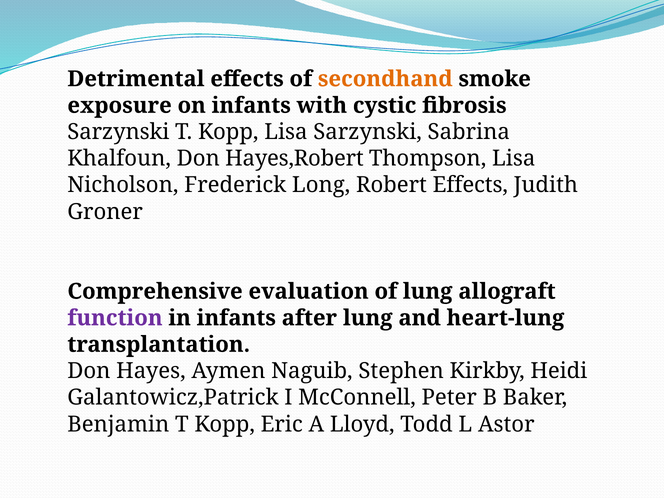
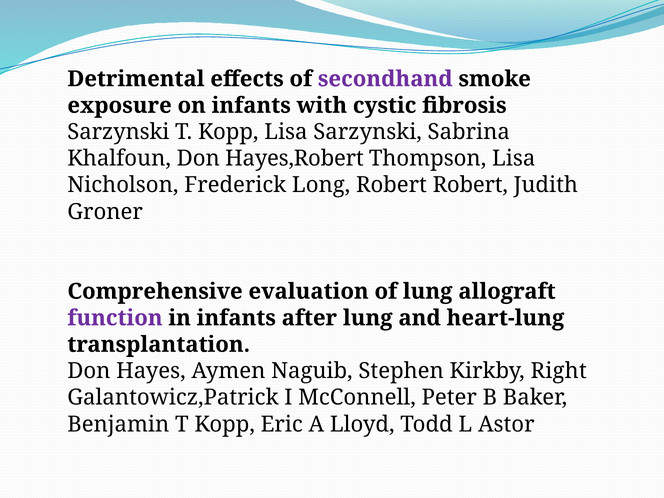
secondhand colour: orange -> purple
Robert Effects: Effects -> Robert
Heidi: Heidi -> Right
